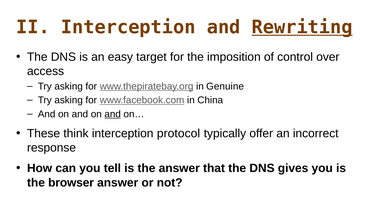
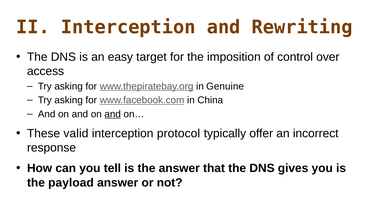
Rewriting underline: present -> none
think: think -> valid
browser: browser -> payload
